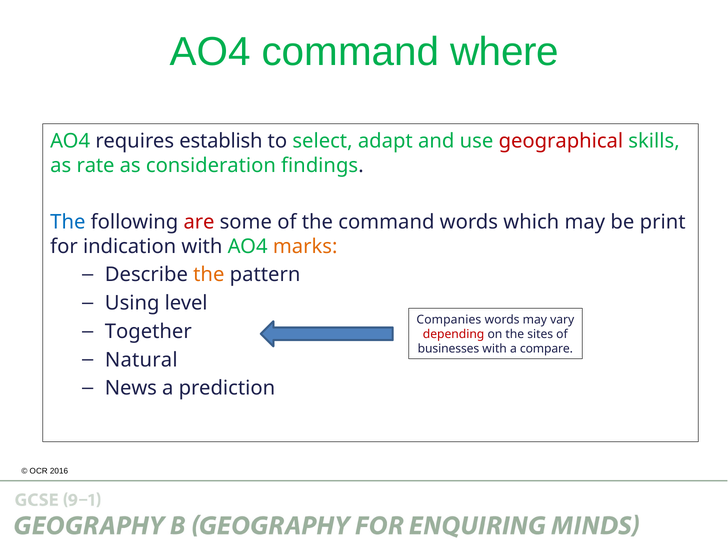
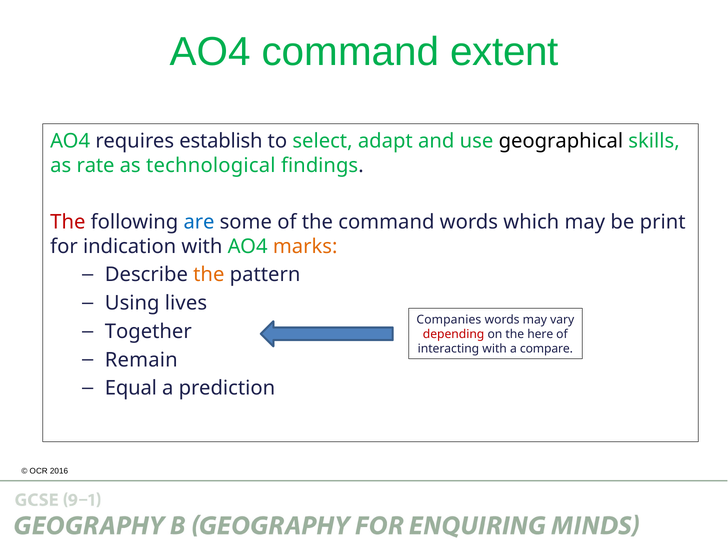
where: where -> extent
geographical colour: red -> black
consideration: consideration -> technological
The at (68, 222) colour: blue -> red
are colour: red -> blue
level: level -> lives
sites: sites -> here
businesses: businesses -> interacting
Natural: Natural -> Remain
News: News -> Equal
